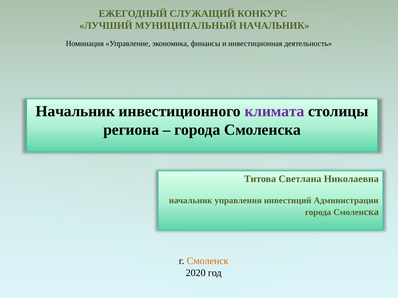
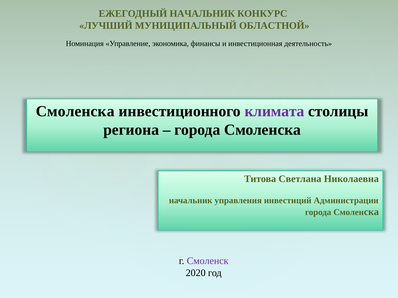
ЕЖЕГОДНЫЙ СЛУЖАЩИЙ: СЛУЖАЩИЙ -> НАЧАЛЬНИК
МУНИЦИПАЛЬНЫЙ НАЧАЛЬНИК: НАЧАЛЬНИК -> ОБЛАСТНОЙ
Начальник at (75, 111): Начальник -> Смоленска
Смоленск colour: orange -> purple
